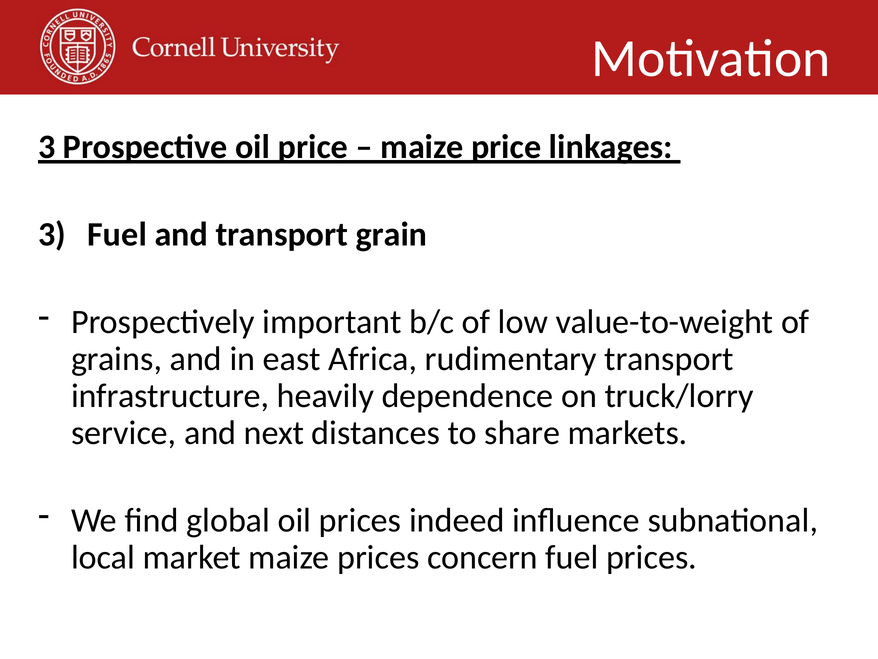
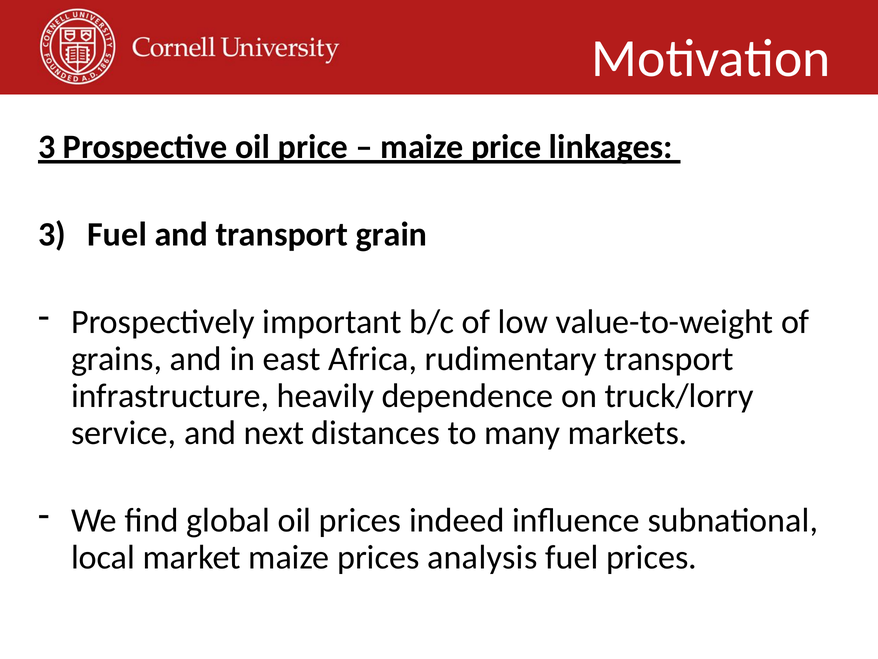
share: share -> many
concern: concern -> analysis
